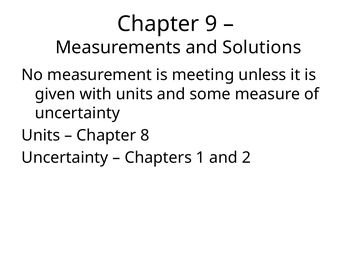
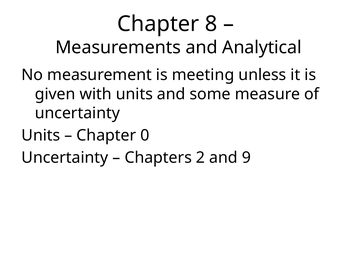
9: 9 -> 8
Solutions: Solutions -> Analytical
8: 8 -> 0
1: 1 -> 2
2: 2 -> 9
